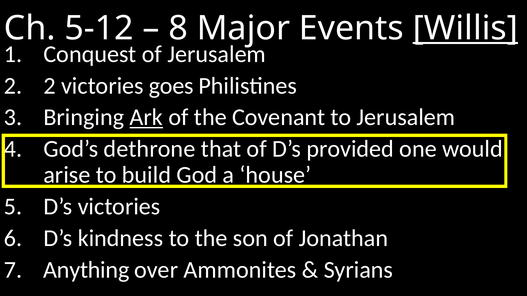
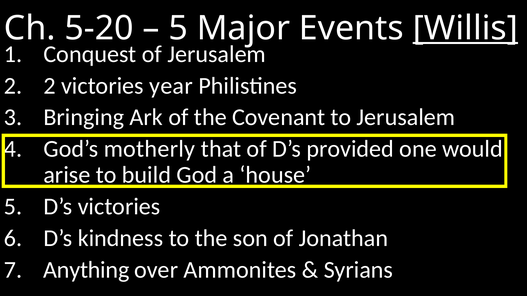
5-12: 5-12 -> 5-20
8 at (178, 28): 8 -> 5
goes: goes -> year
Ark underline: present -> none
dethrone: dethrone -> motherly
